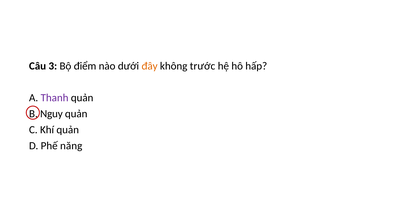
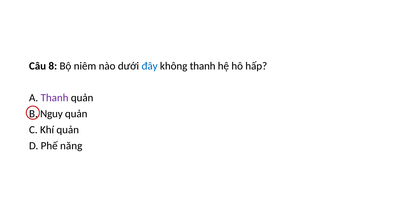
3: 3 -> 8
điểm: điểm -> niêm
đây colour: orange -> blue
không trước: trước -> thanh
